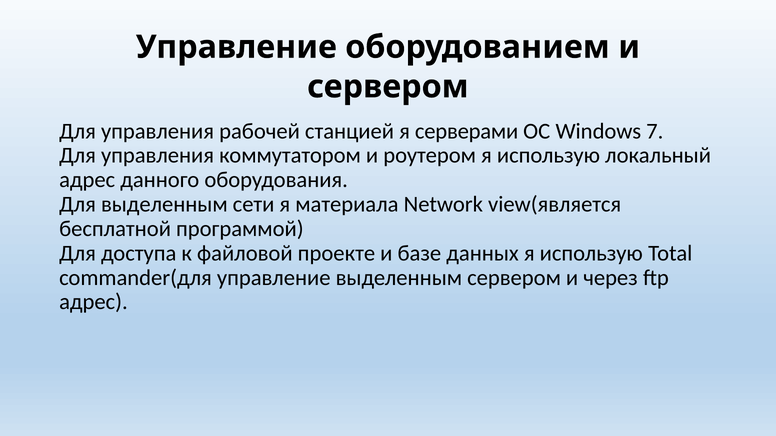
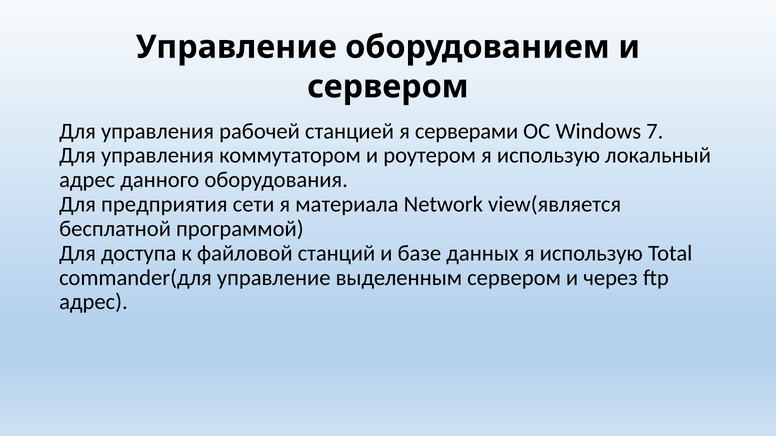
Для выделенным: выделенным -> предприятия
проекте: проекте -> станций
